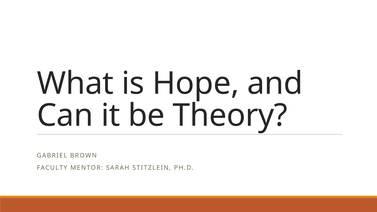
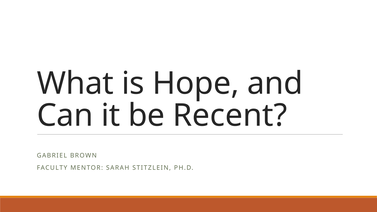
Theory: Theory -> Recent
